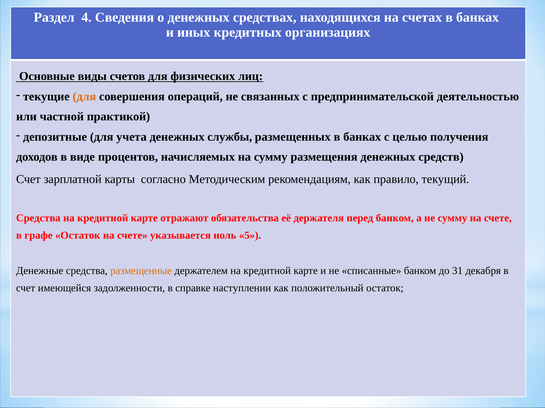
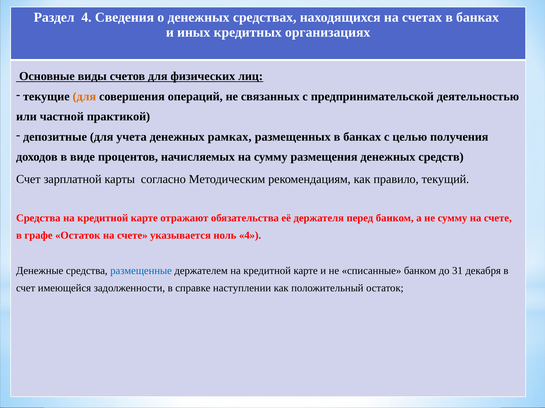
службы: службы -> рамках
ноль 5: 5 -> 4
размещенные colour: orange -> blue
